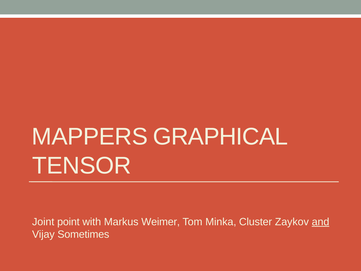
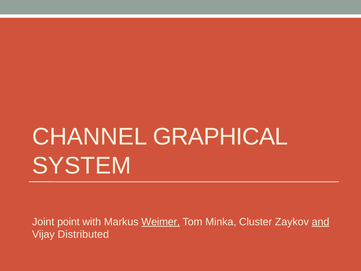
MAPPERS: MAPPERS -> CHANNEL
TENSOR: TENSOR -> SYSTEM
Weimer underline: none -> present
Sometimes: Sometimes -> Distributed
